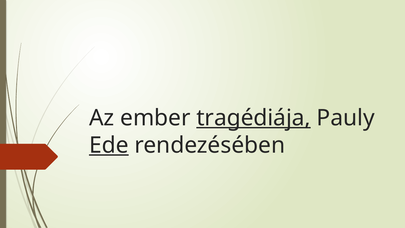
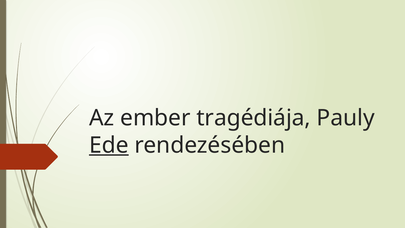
tragédiája underline: present -> none
